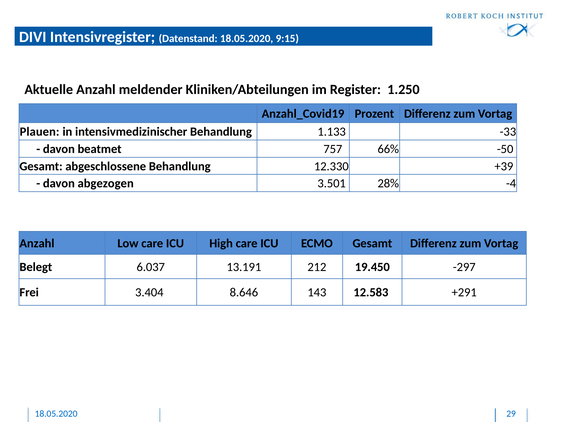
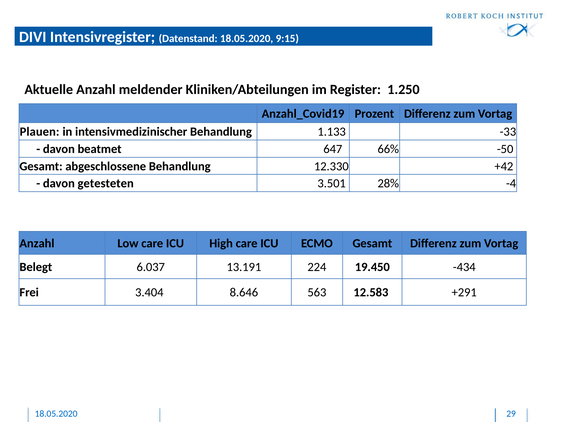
757: 757 -> 647
+39: +39 -> +42
abgezogen: abgezogen -> getesteten
212: 212 -> 224
-297: -297 -> -434
143: 143 -> 563
